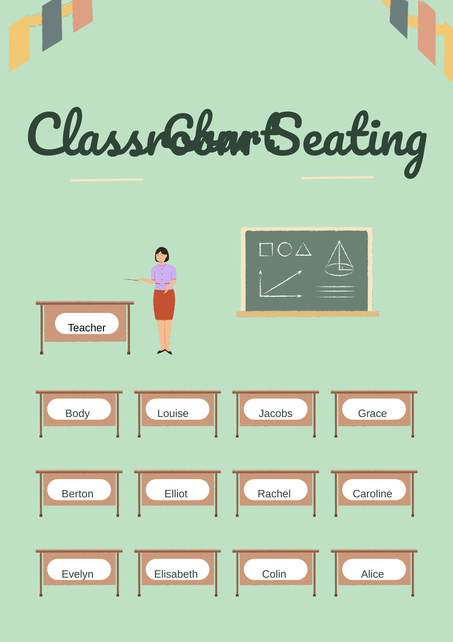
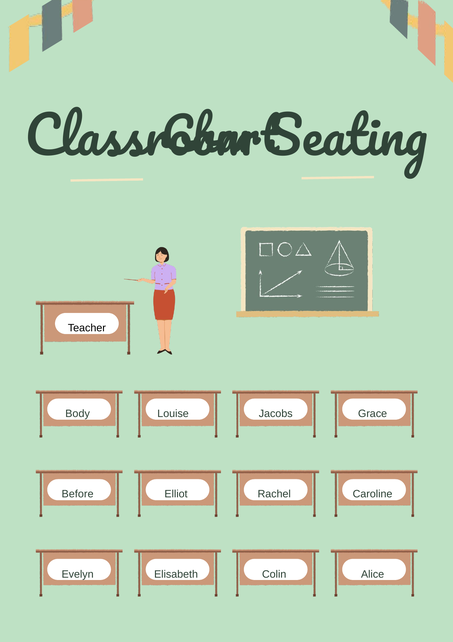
Berton: Berton -> Before
